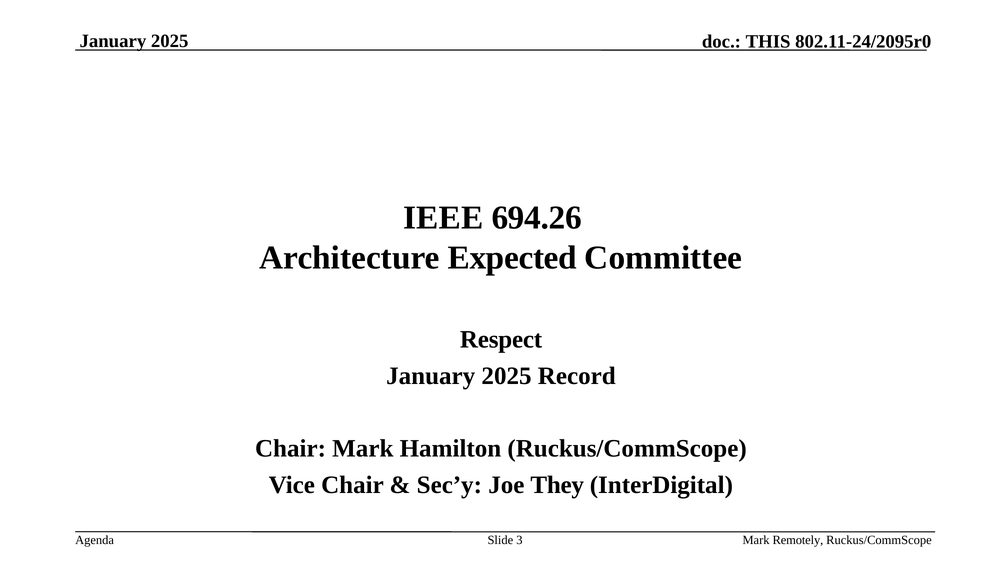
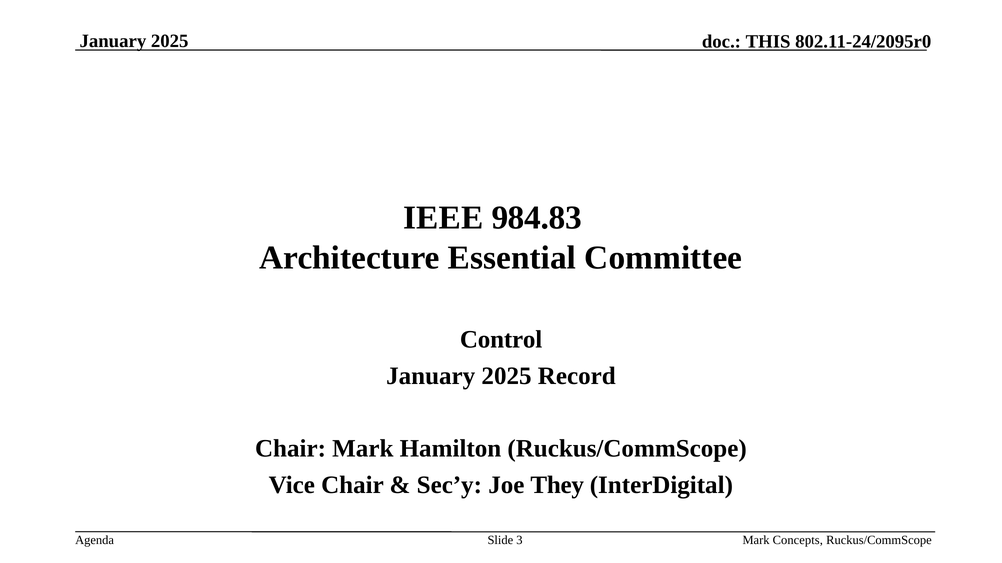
694.26: 694.26 -> 984.83
Expected: Expected -> Essential
Respect: Respect -> Control
Remotely: Remotely -> Concepts
